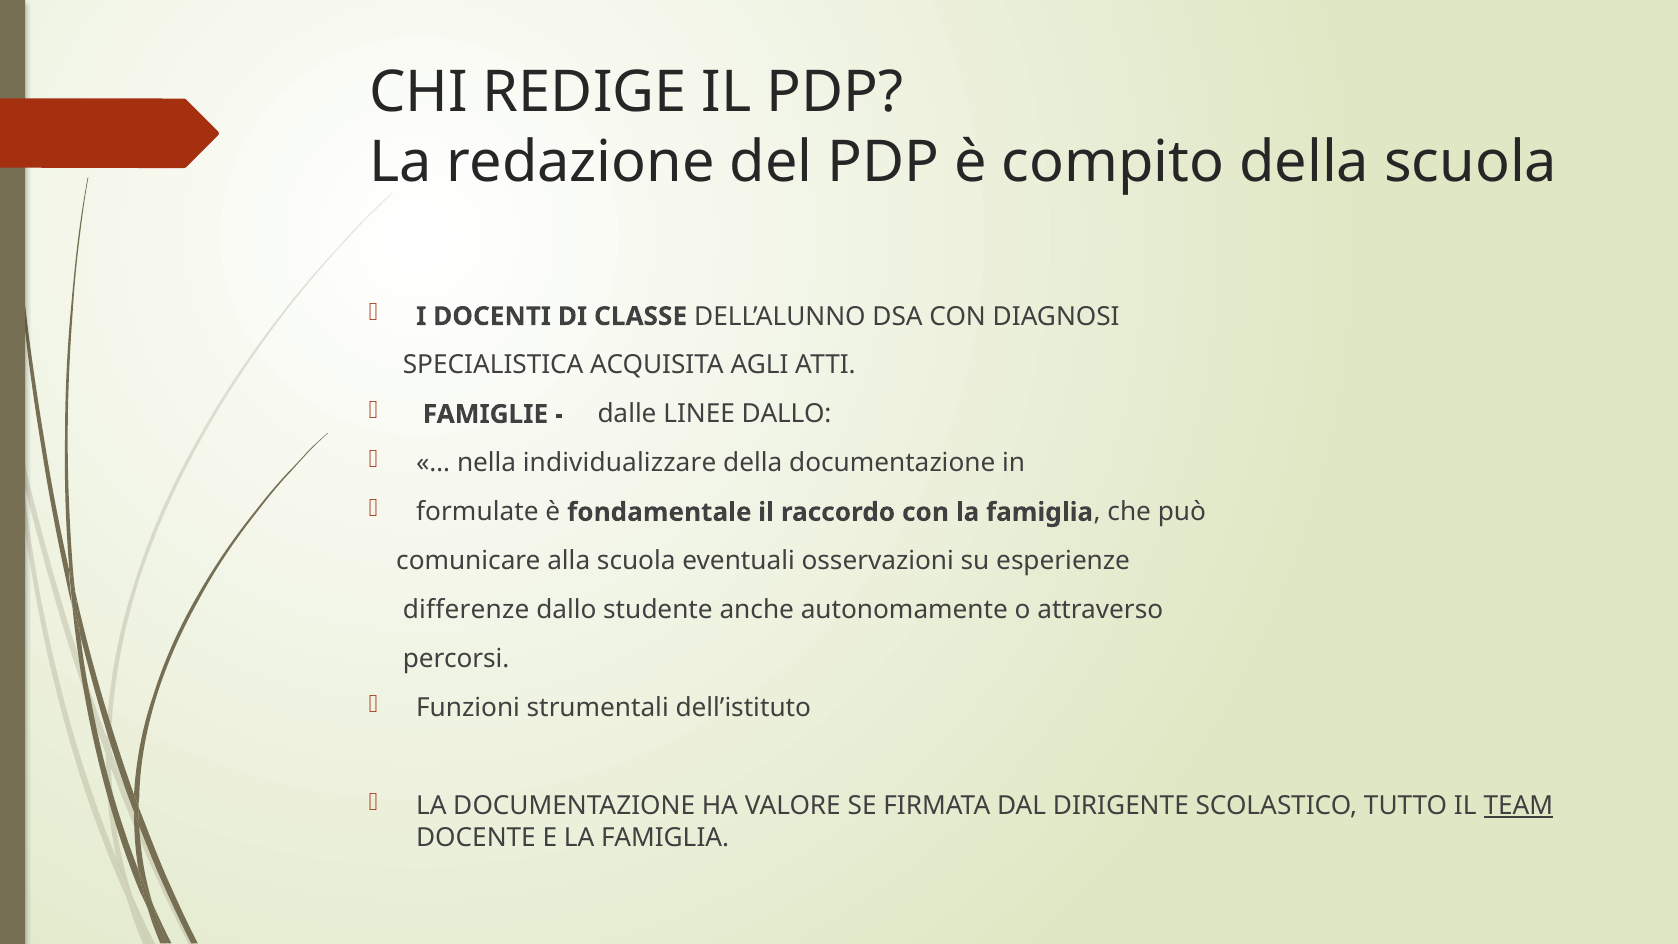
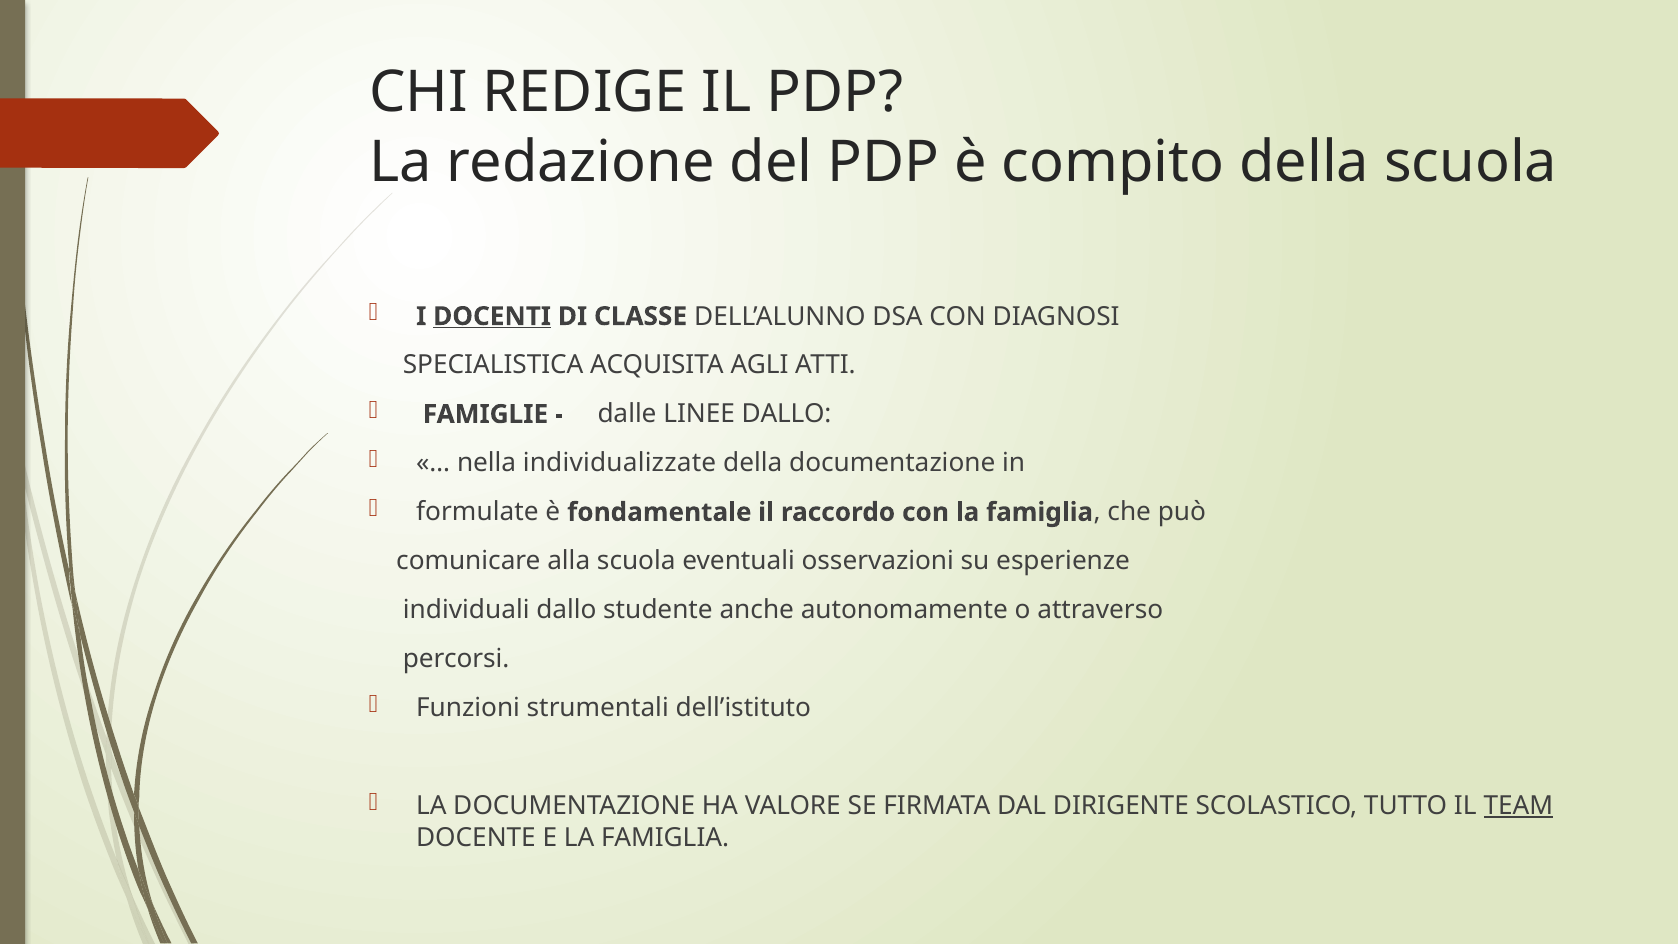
DOCENTI underline: none -> present
individualizzare: individualizzare -> individualizzate
differenze: differenze -> individuali
